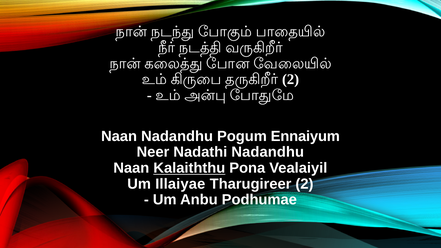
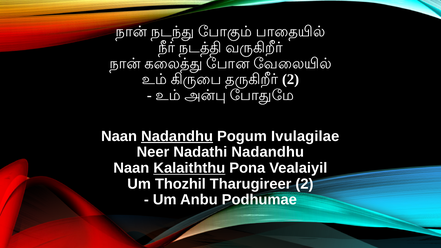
Nadandhu at (177, 136) underline: none -> present
Ennaiyum: Ennaiyum -> Ivulagilae
Illaiyae: Illaiyae -> Thozhil
